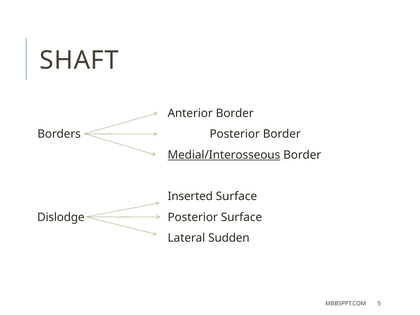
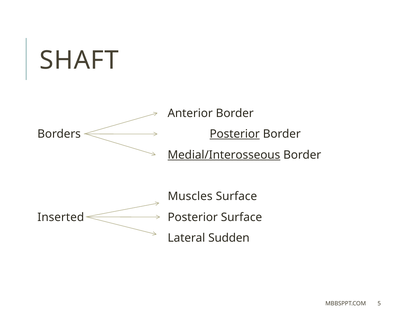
Posterior at (235, 134) underline: none -> present
Inserted: Inserted -> Muscles
Dislodge: Dislodge -> Inserted
